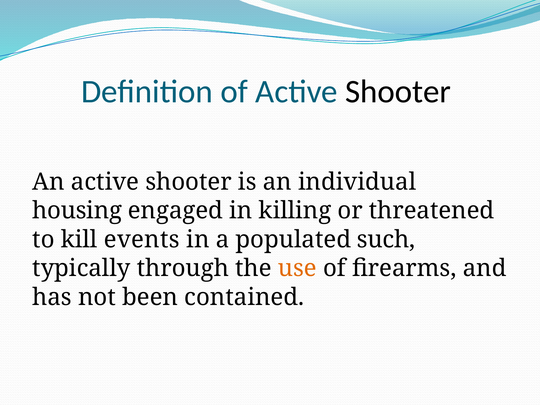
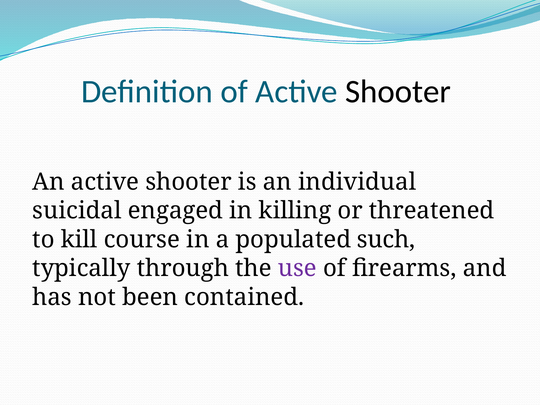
housing: housing -> suicidal
events: events -> course
use colour: orange -> purple
